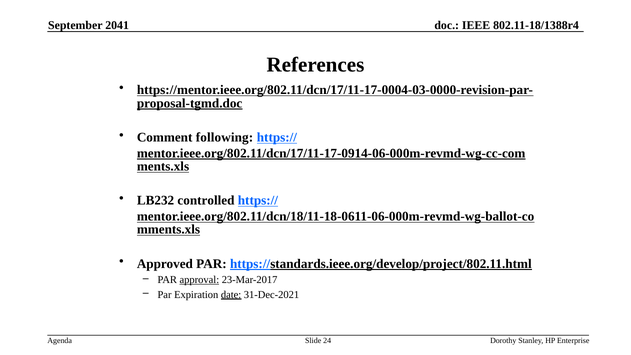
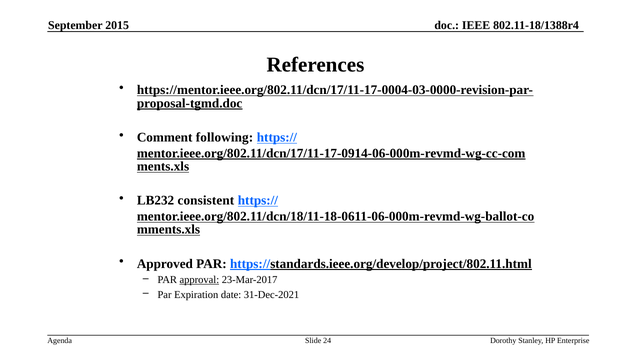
2041: 2041 -> 2015
controlled: controlled -> consistent
date underline: present -> none
